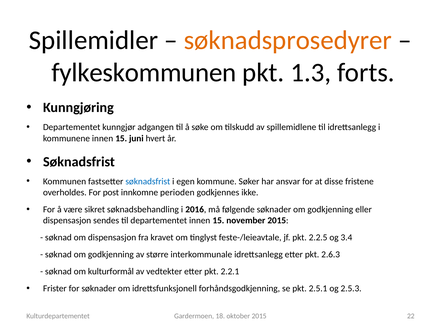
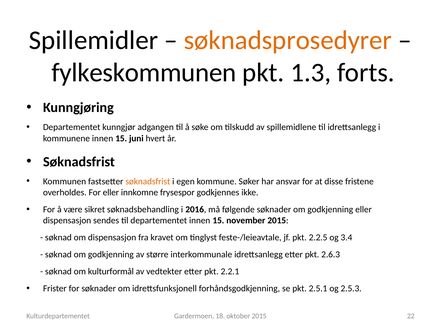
søknadsfrist at (148, 181) colour: blue -> orange
For post: post -> eller
perioden: perioden -> frysespor
